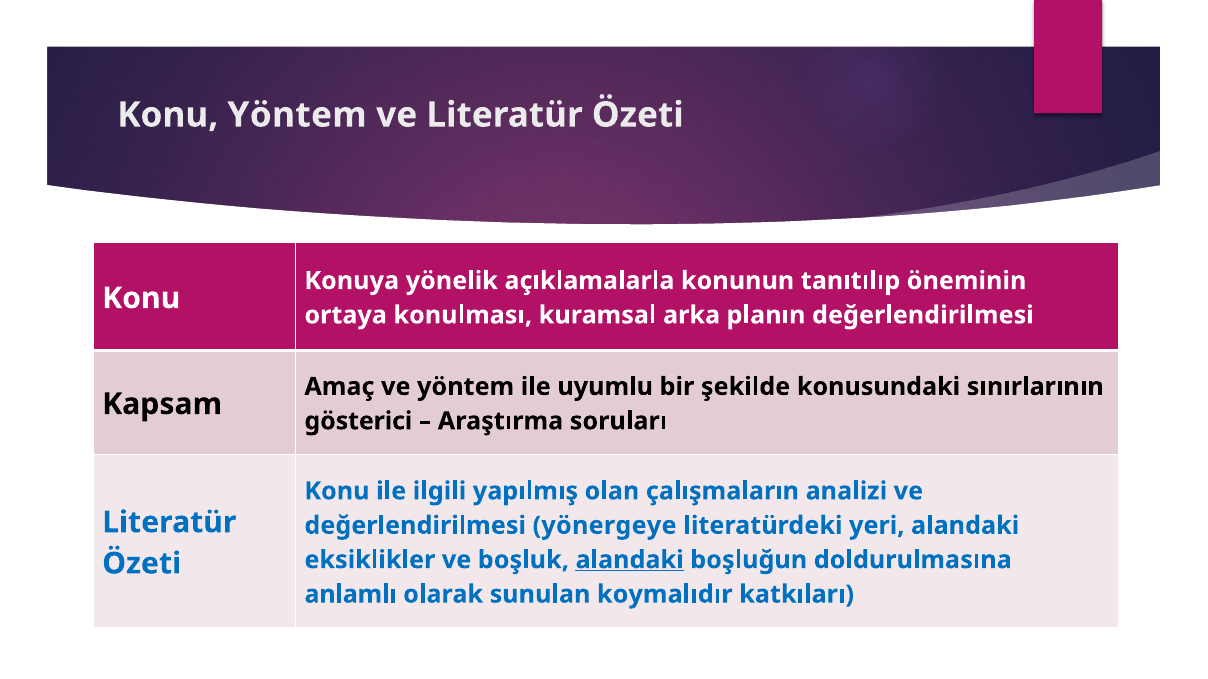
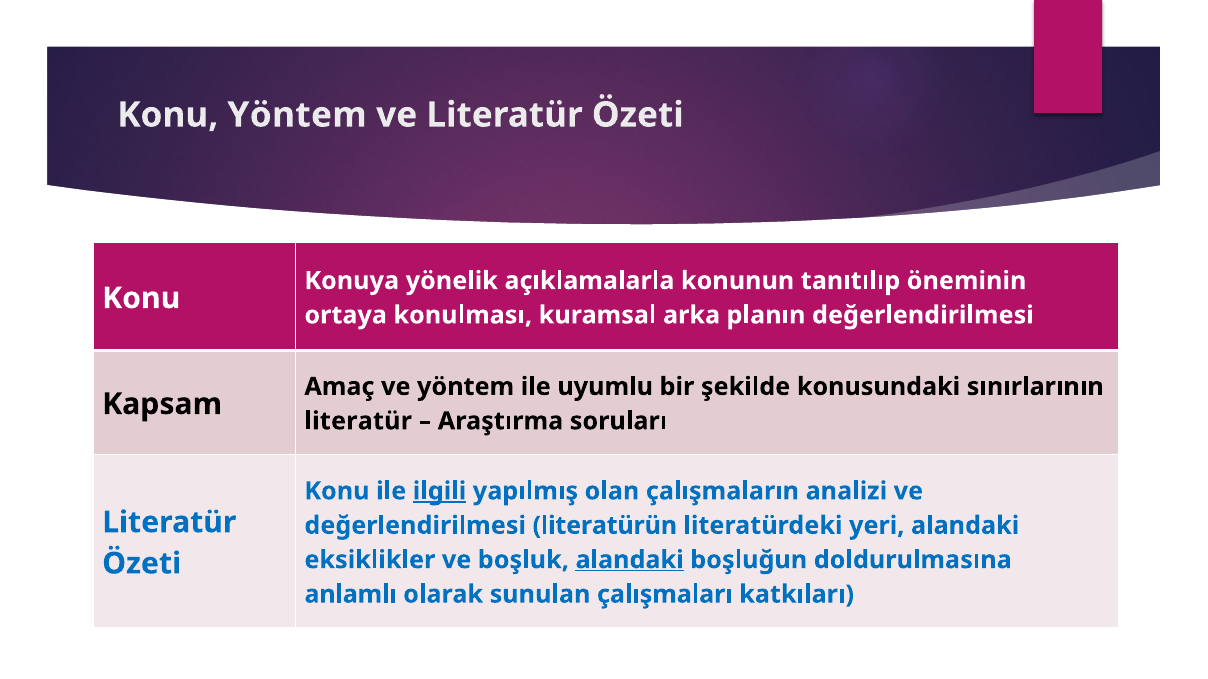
gösterici at (358, 421): gösterici -> literatür
ilgili underline: none -> present
yönergeye: yönergeye -> literatürün
koymalıdır: koymalıdır -> çalışmaları
